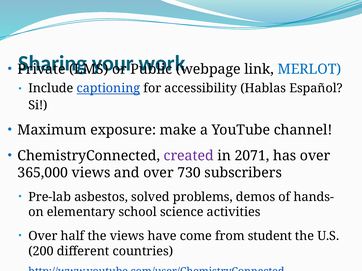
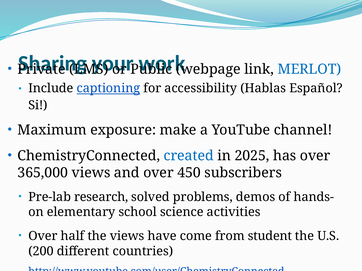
created colour: purple -> blue
2071: 2071 -> 2025
730: 730 -> 450
asbestos: asbestos -> research
